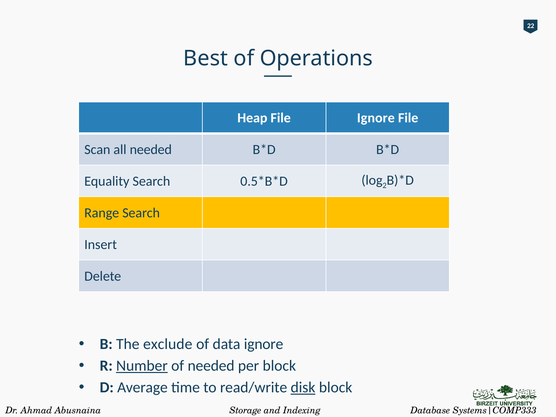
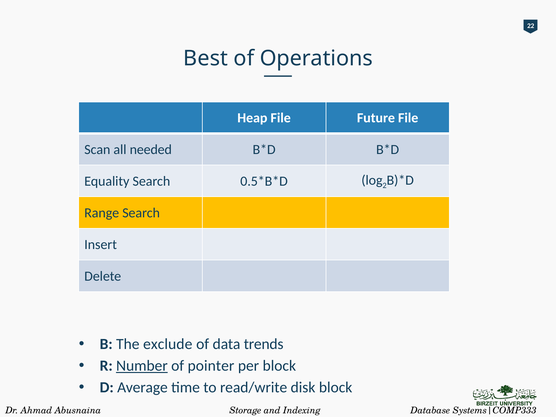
File Ignore: Ignore -> Future
data ignore: ignore -> trends
of needed: needed -> pointer
disk underline: present -> none
